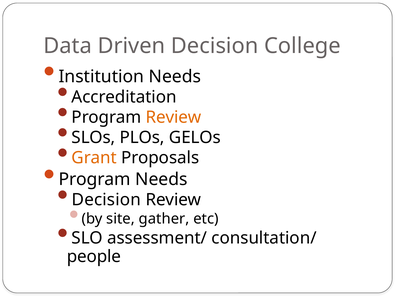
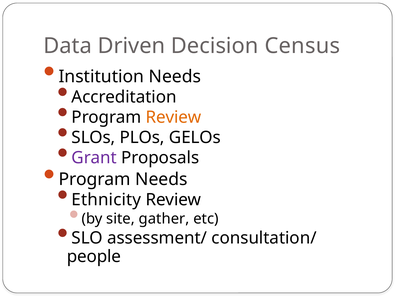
College: College -> Census
Grant colour: orange -> purple
Decision at (106, 199): Decision -> Ethnicity
